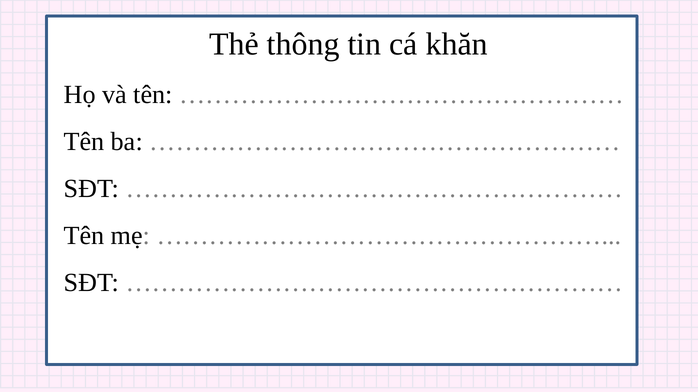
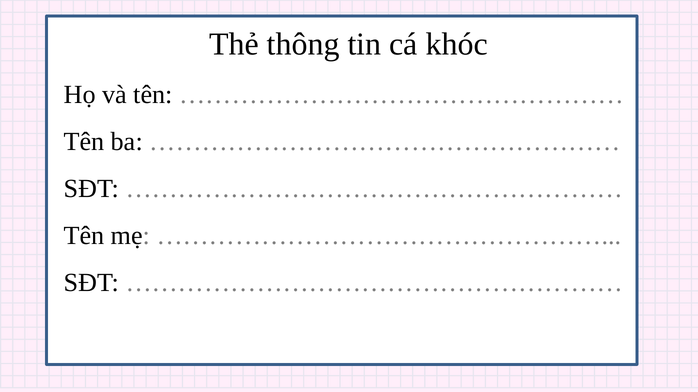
khăn: khăn -> khóc
